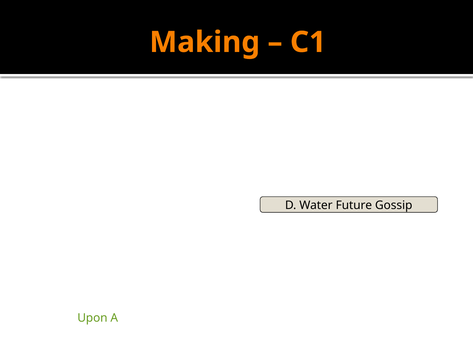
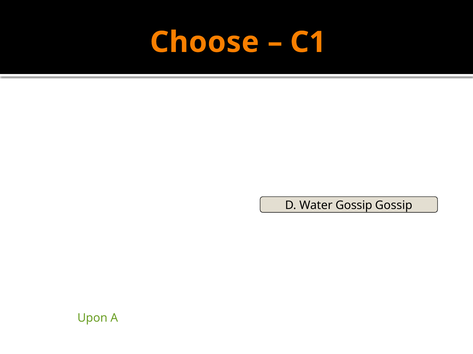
Making: Making -> Choose
Water Future: Future -> Gossip
